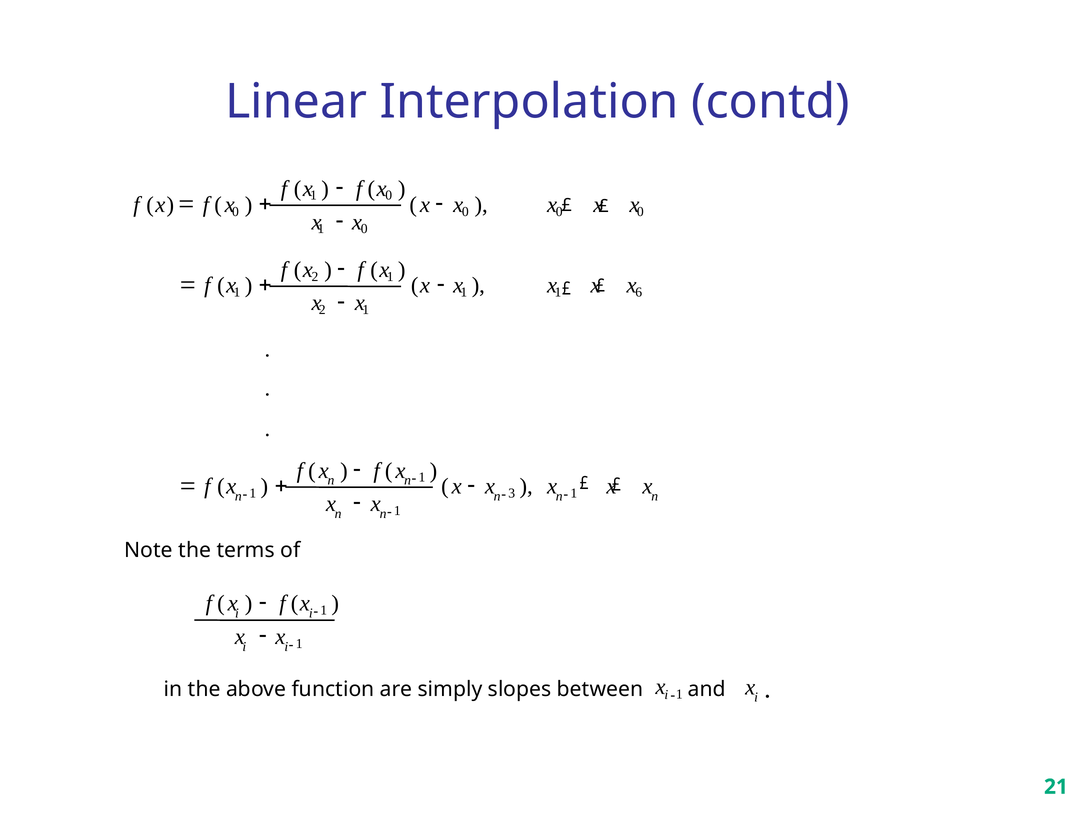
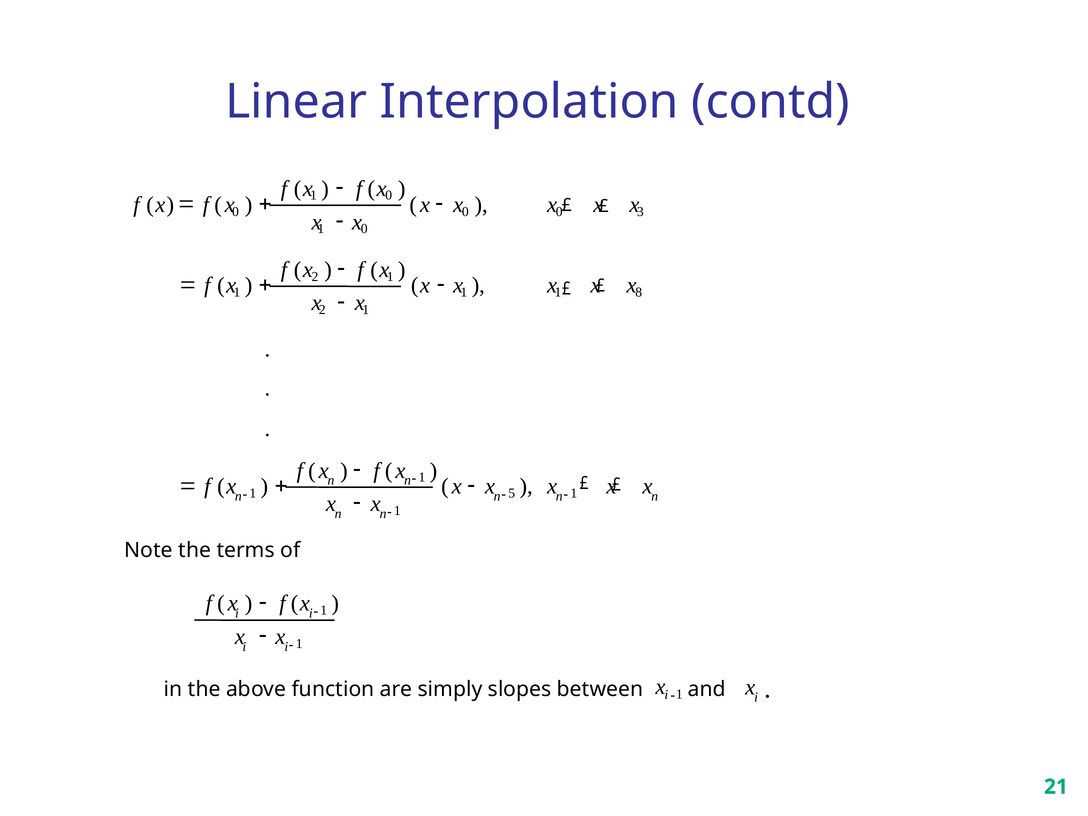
0 at (640, 212): 0 -> 3
6: 6 -> 8
3: 3 -> 5
